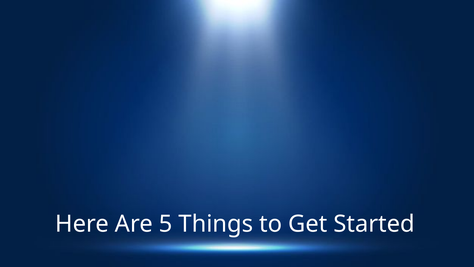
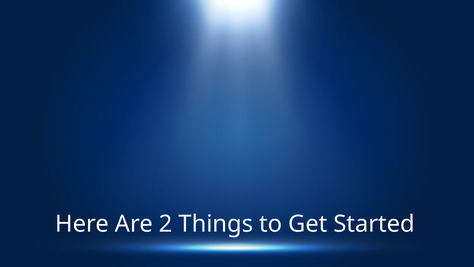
5: 5 -> 2
